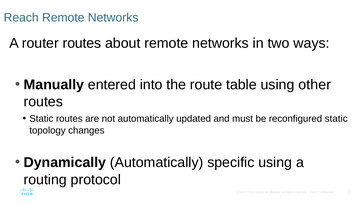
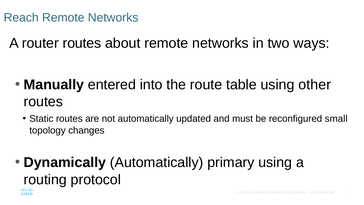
reconfigured static: static -> small
specific: specific -> primary
